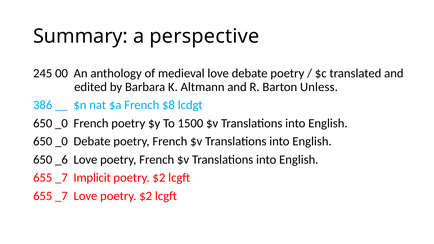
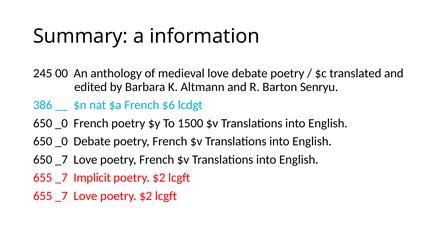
perspective: perspective -> information
Unless: Unless -> Senryu
$8: $8 -> $6
650 _6: _6 -> _7
